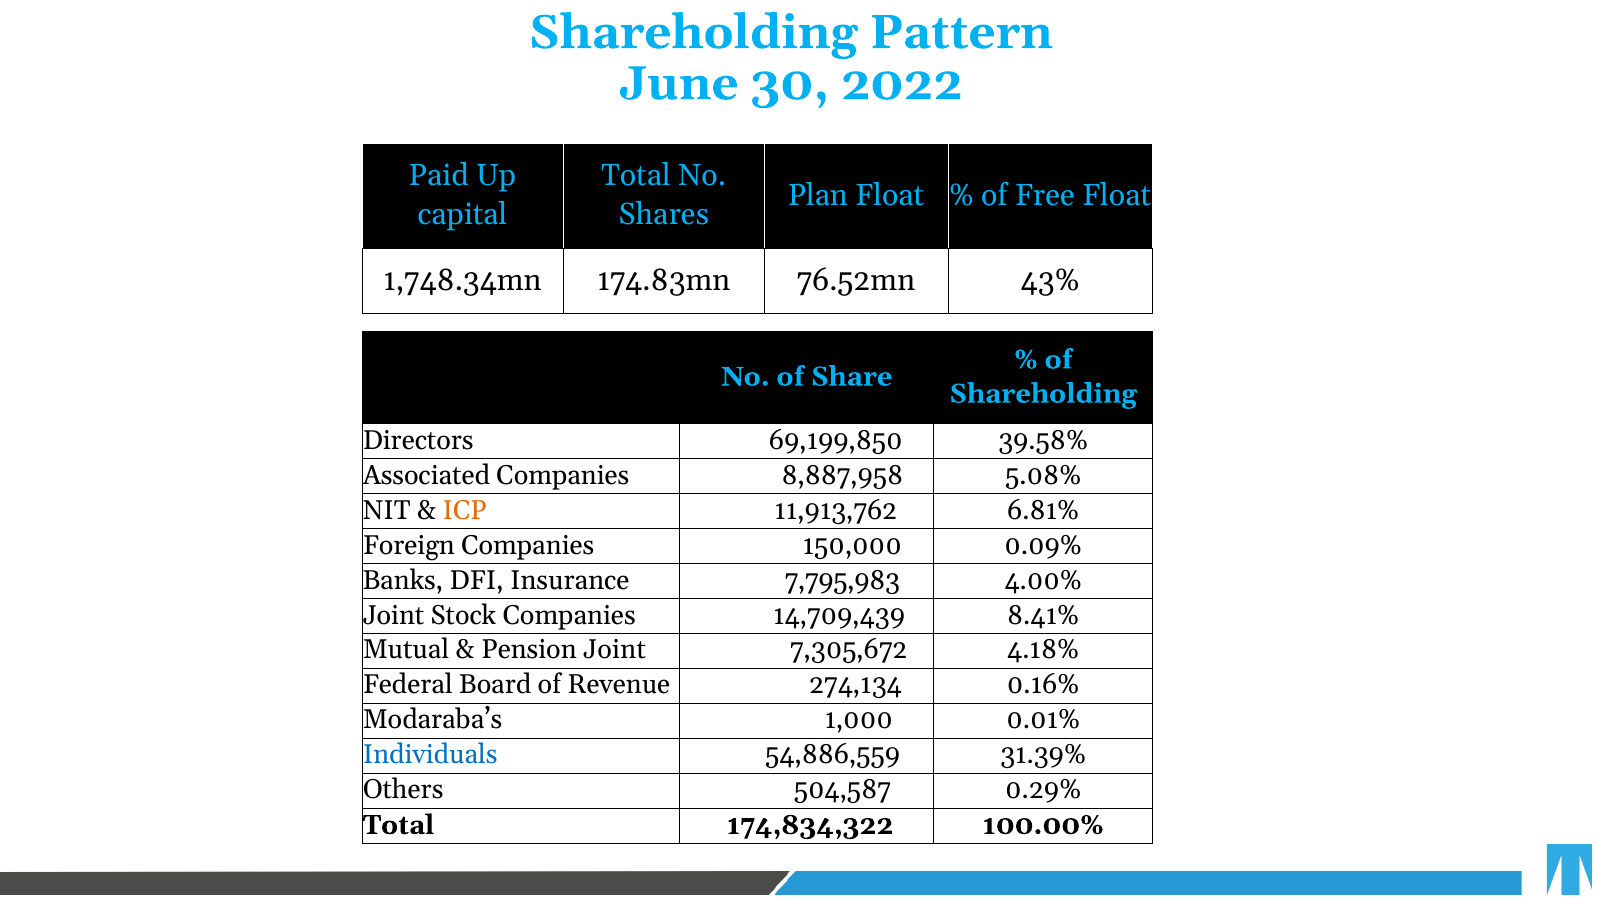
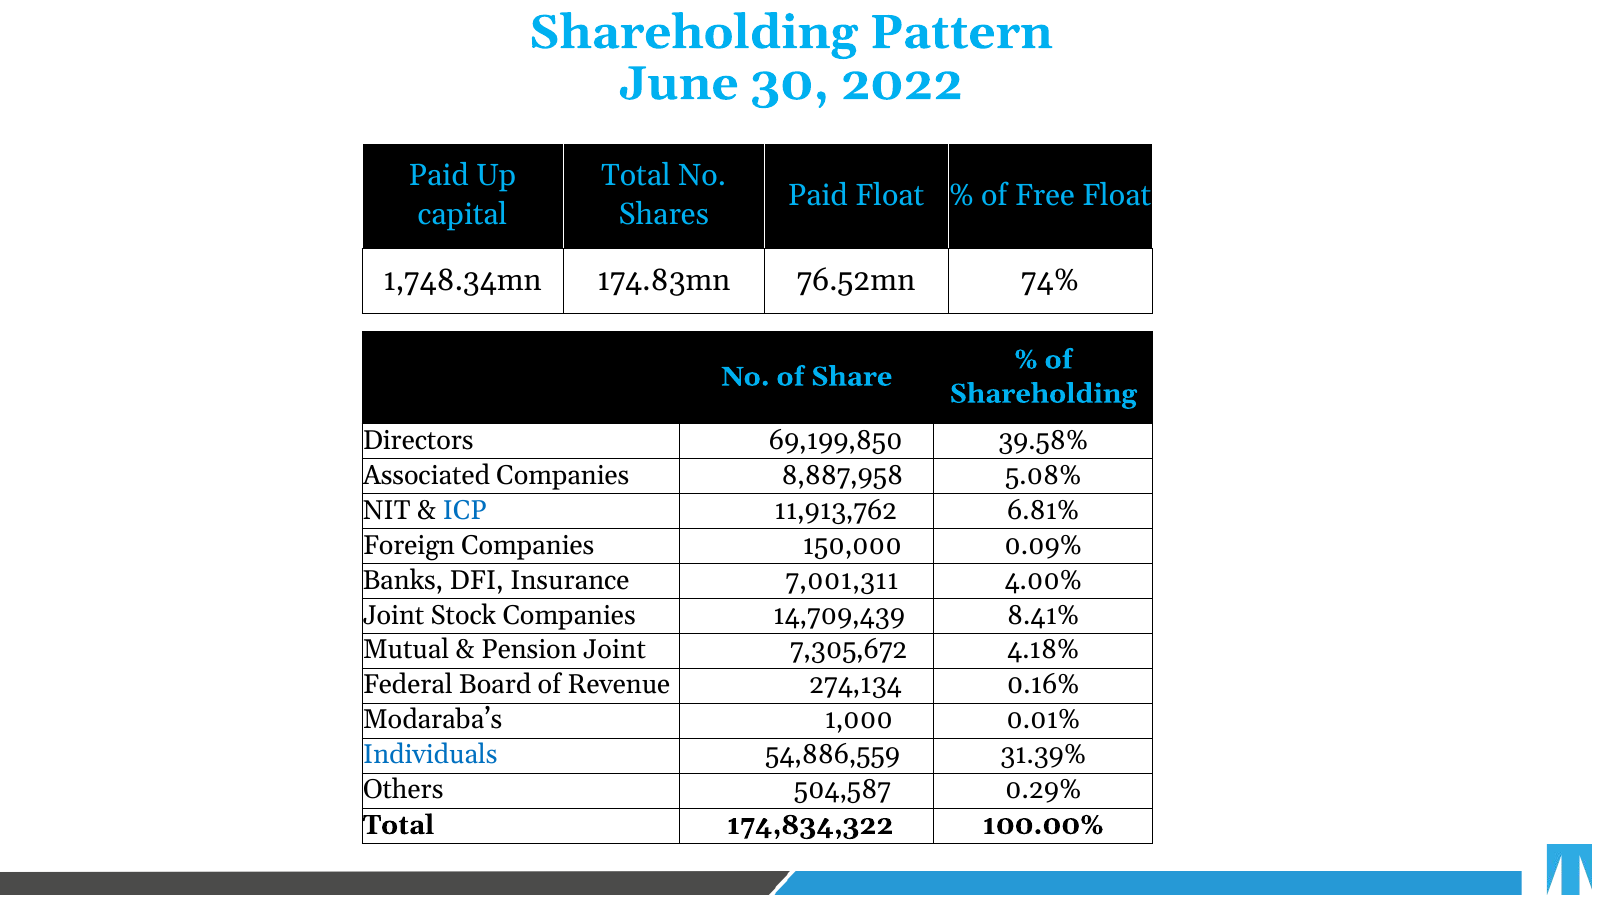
Plan at (818, 195): Plan -> Paid
43%: 43% -> 74%
ICP colour: orange -> blue
7,795,983: 7,795,983 -> 7,001,311
